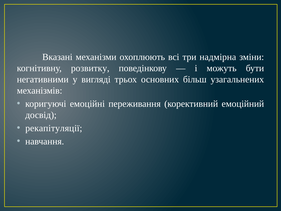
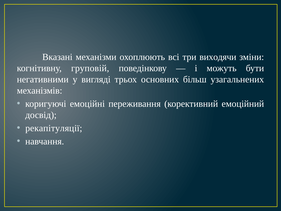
надмірна: надмірна -> виходячи
розвитку: розвитку -> груповій
